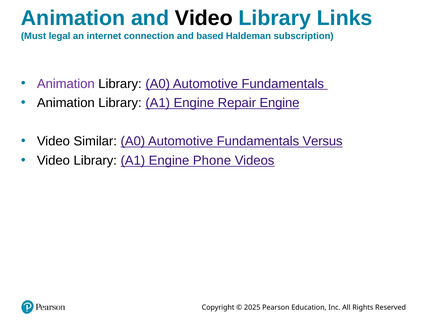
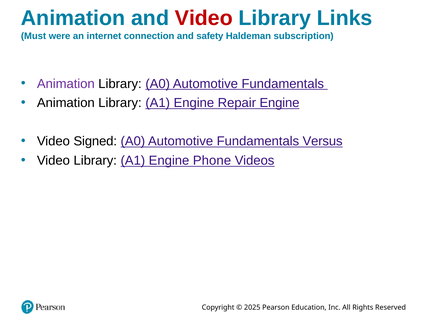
Video at (204, 18) colour: black -> red
legal: legal -> were
based: based -> safety
Similar: Similar -> Signed
